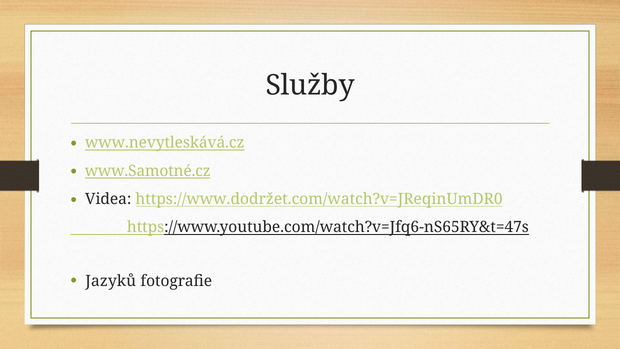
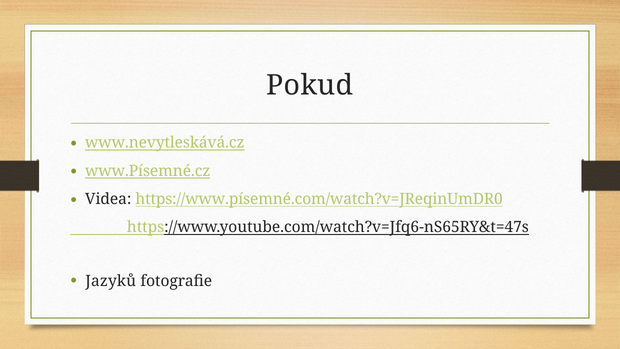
Služby: Služby -> Pokud
www.Samotné.cz: www.Samotné.cz -> www.Písemné.cz
https://www.dodržet.com/watch?v=JReqinUmDR0: https://www.dodržet.com/watch?v=JReqinUmDR0 -> https://www.písemné.com/watch?v=JReqinUmDR0
